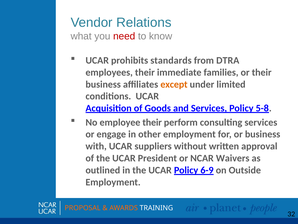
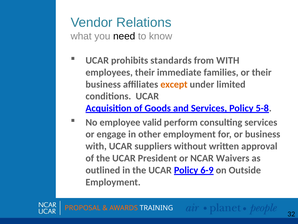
need colour: red -> black
from DTRA: DTRA -> WITH
employee their: their -> valid
